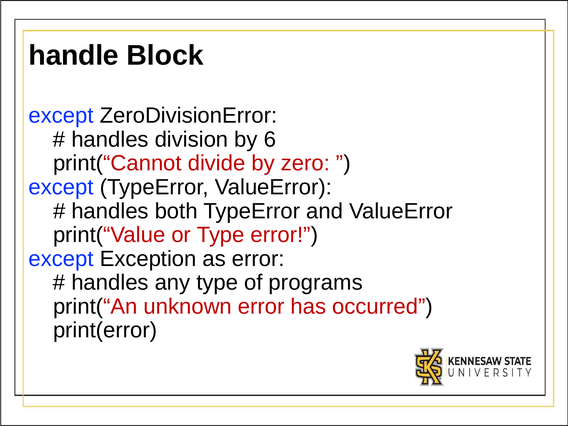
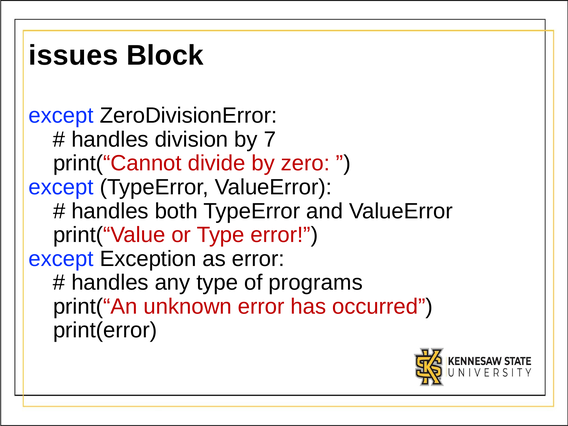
handle: handle -> issues
6: 6 -> 7
